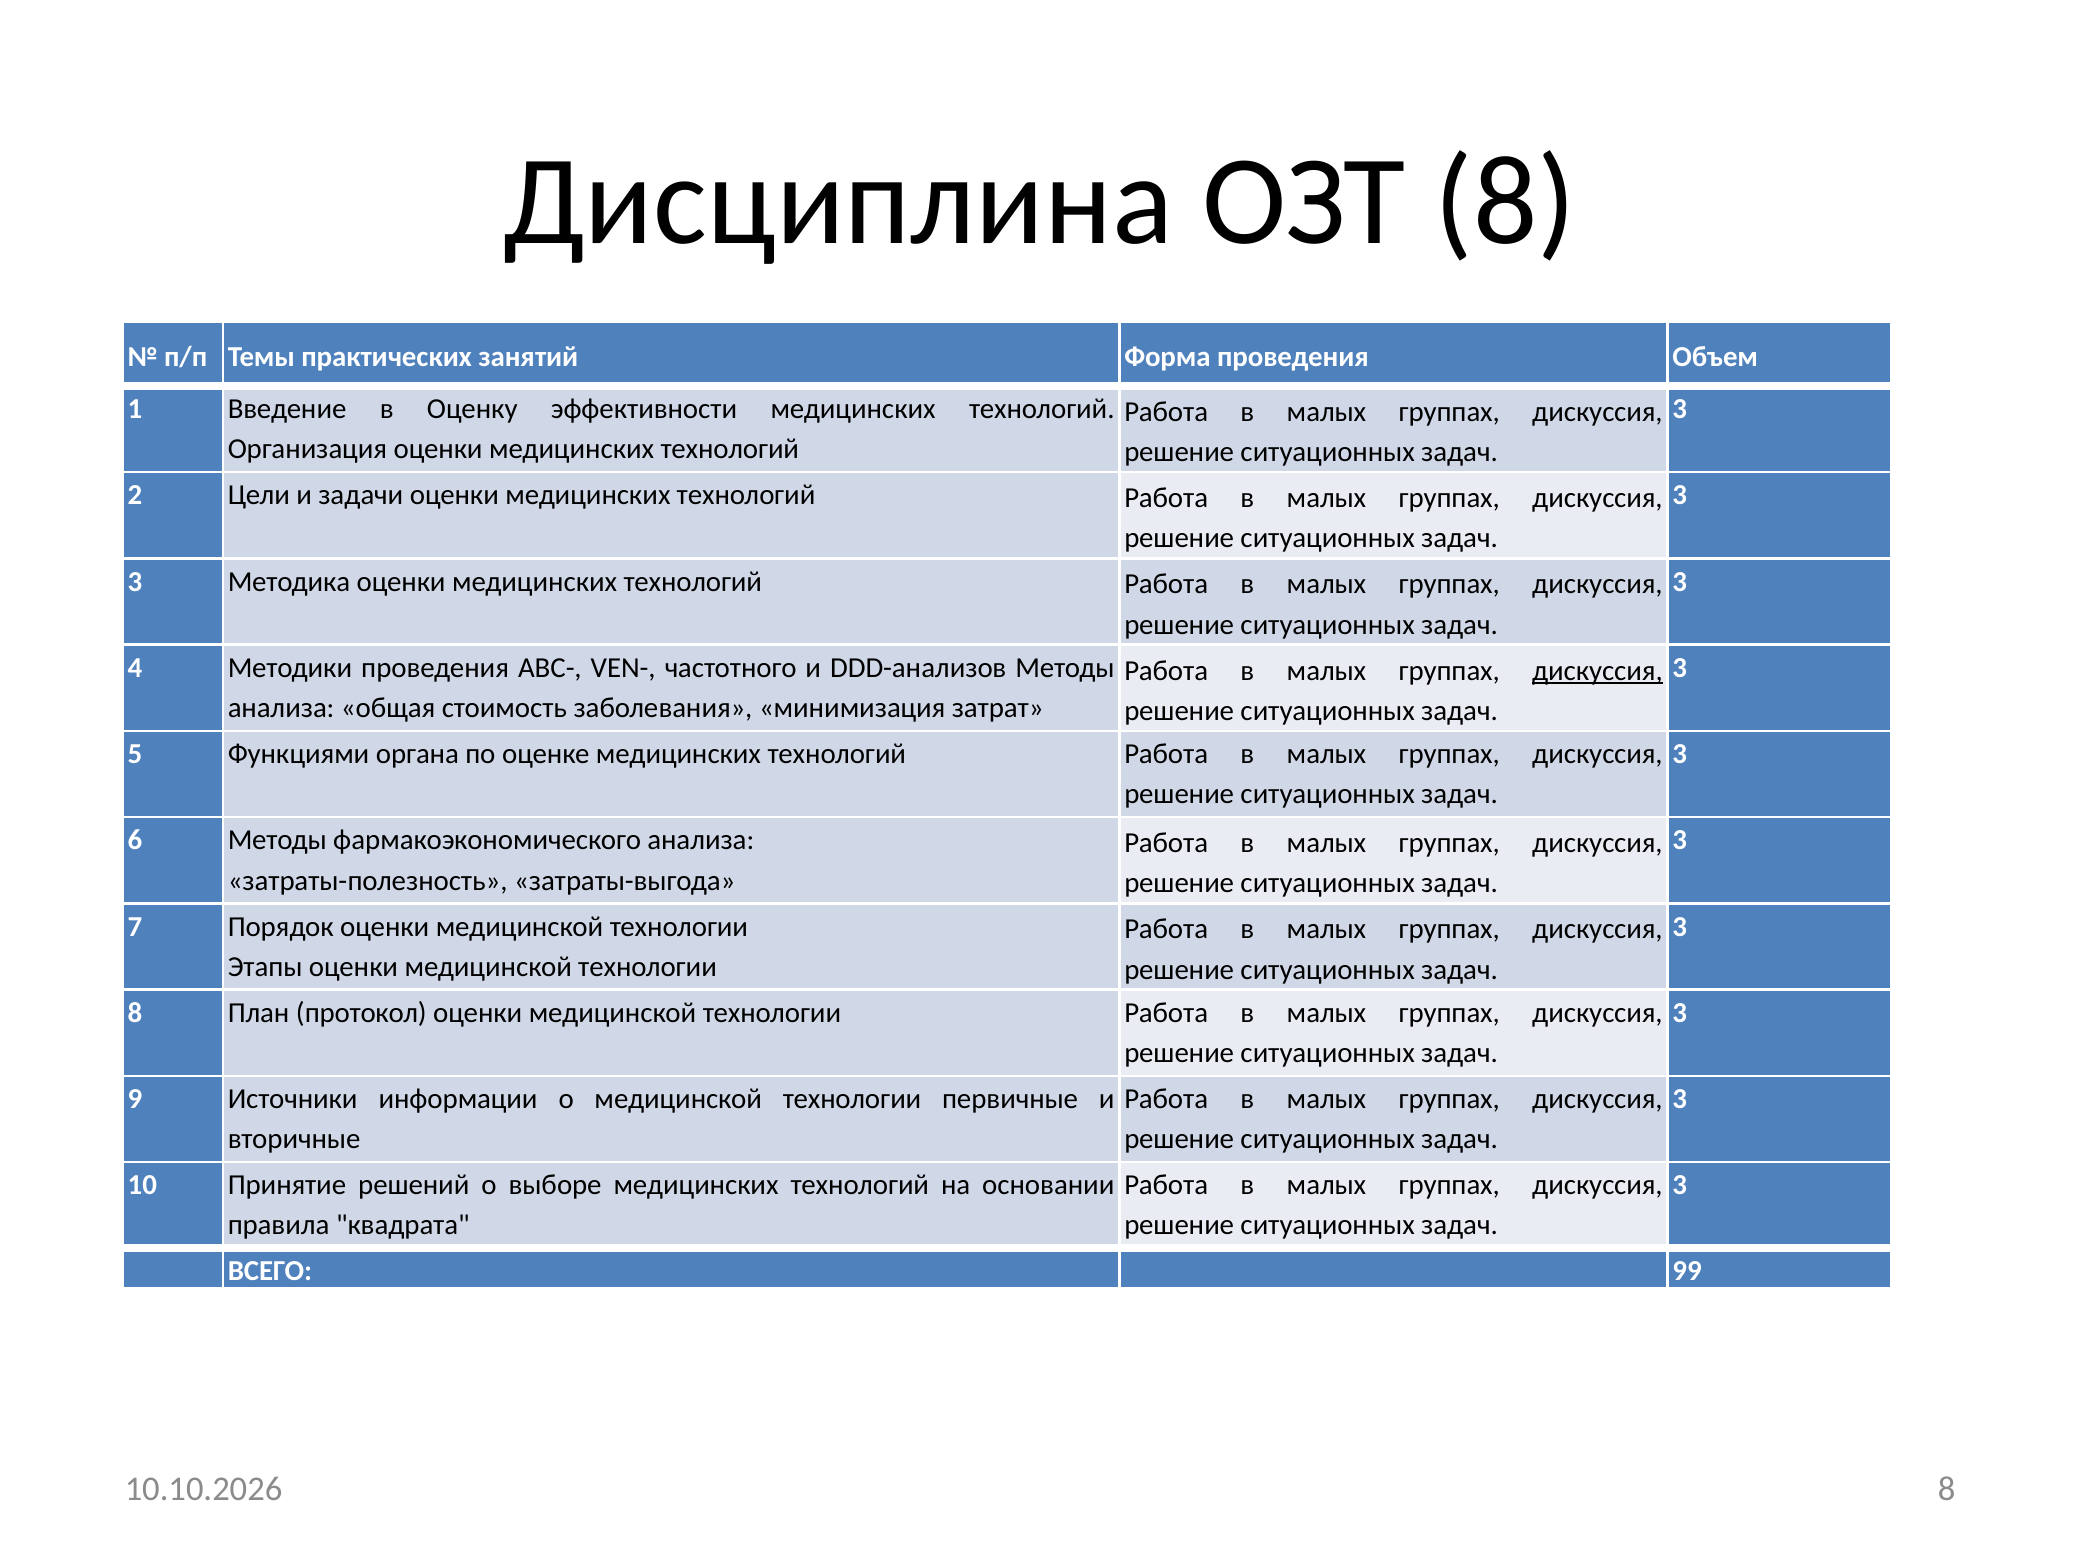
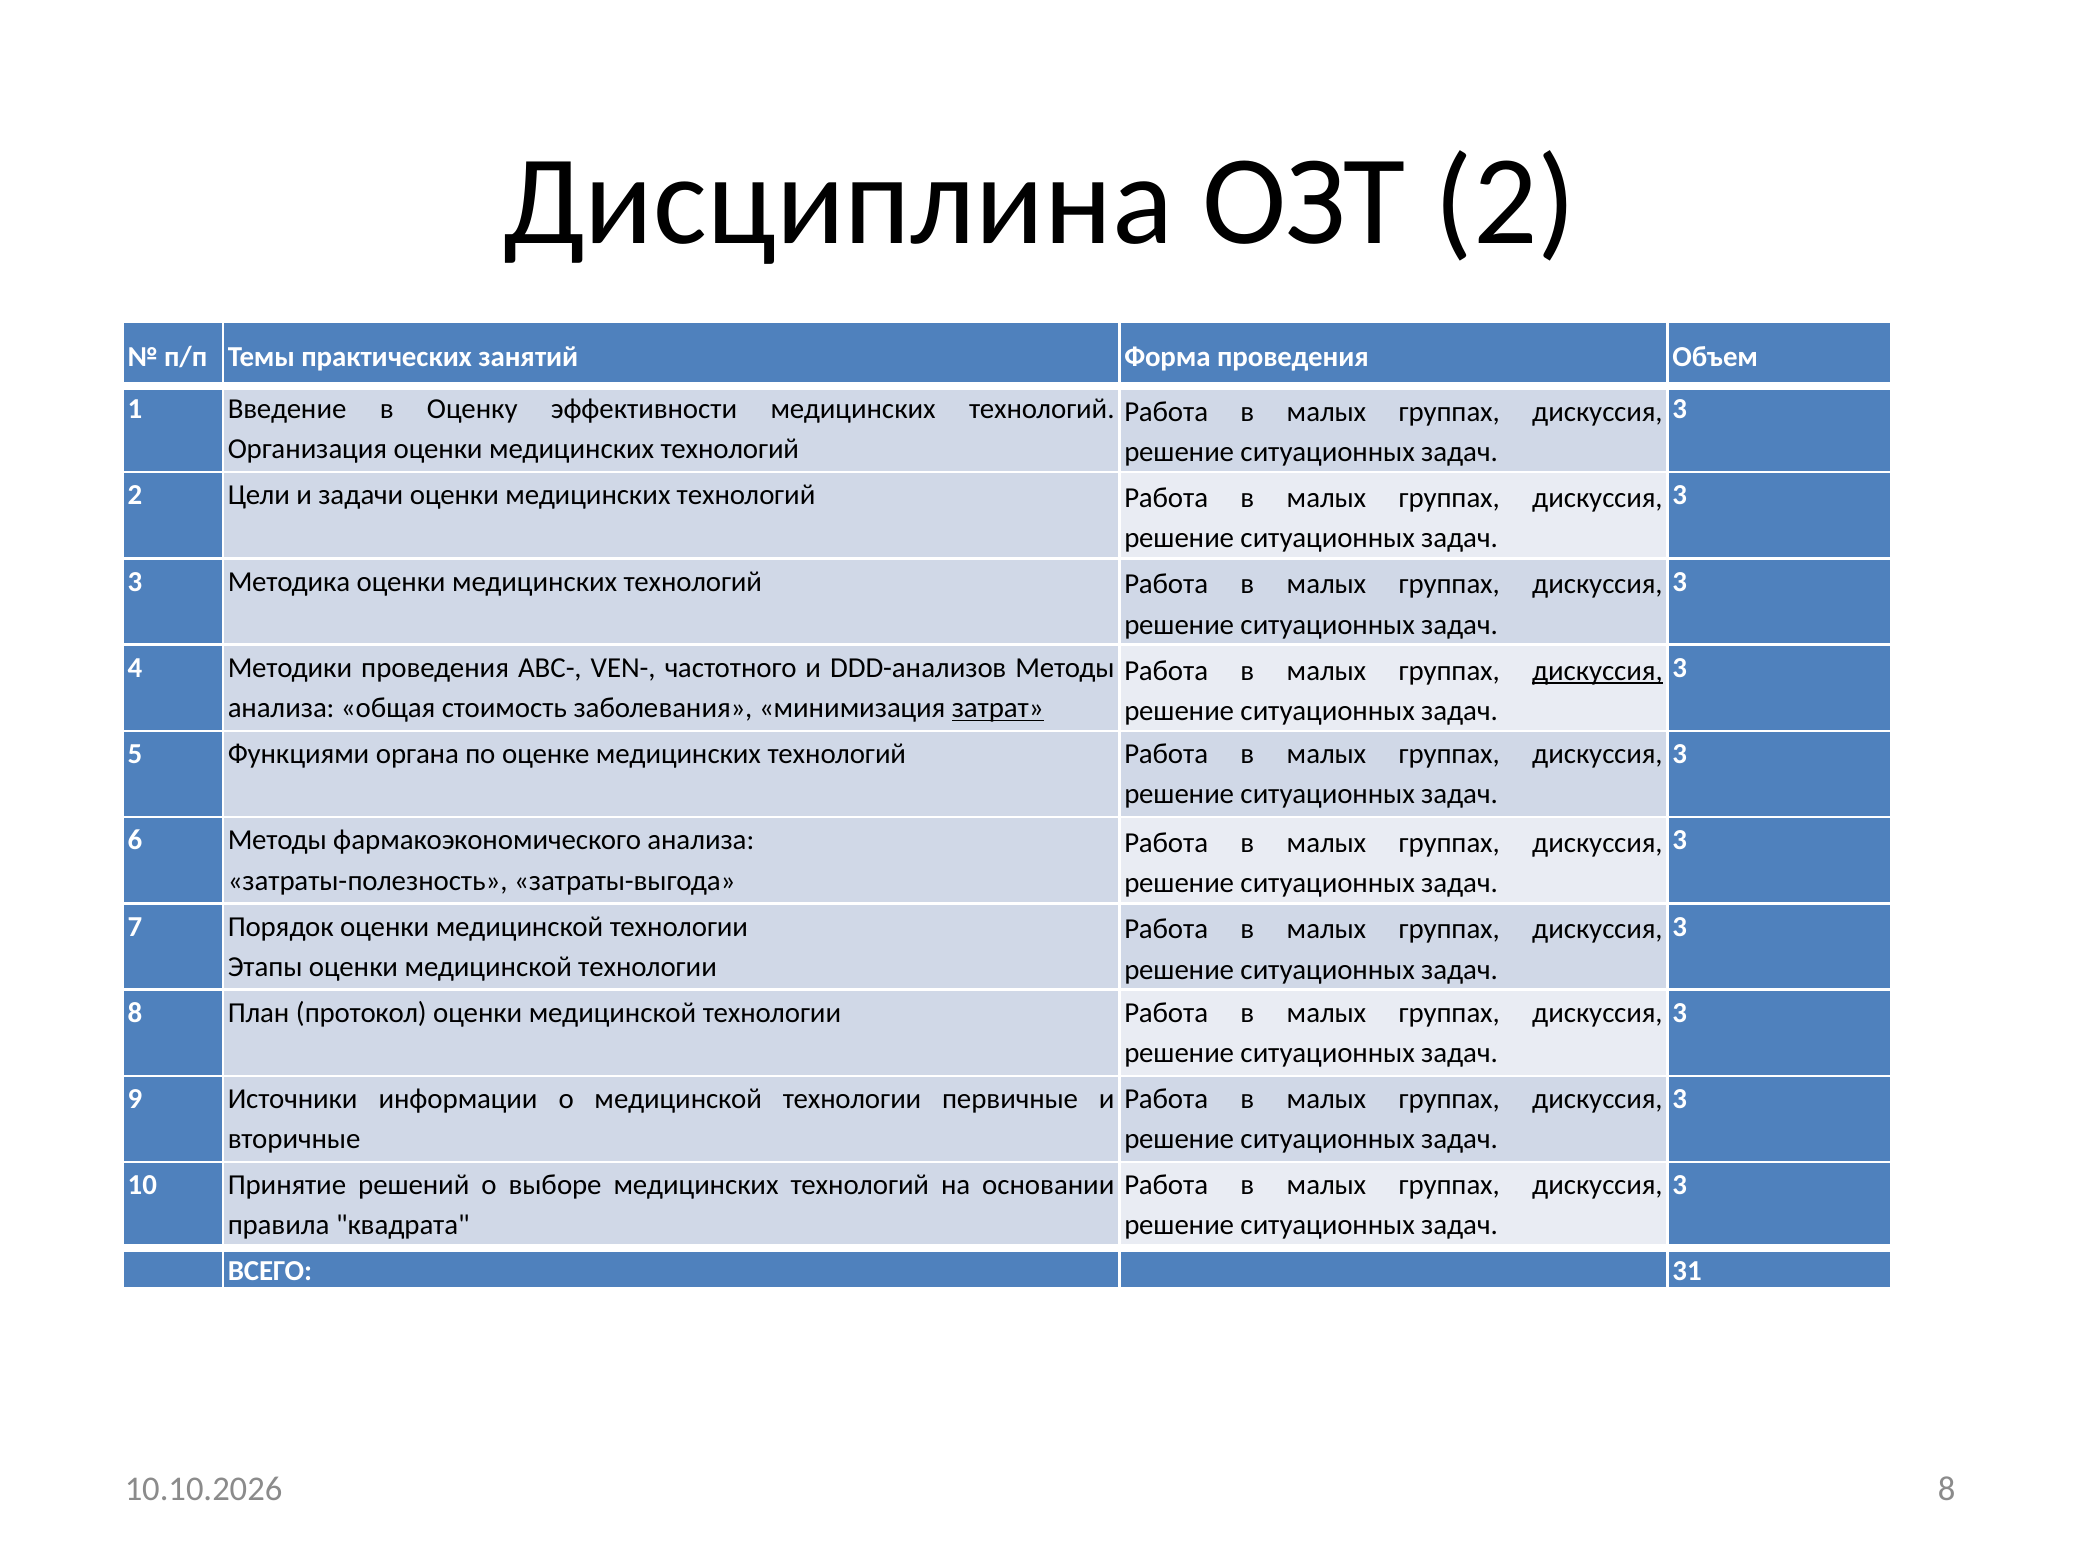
ОЗТ 8: 8 -> 2
затрат underline: none -> present
99: 99 -> 31
